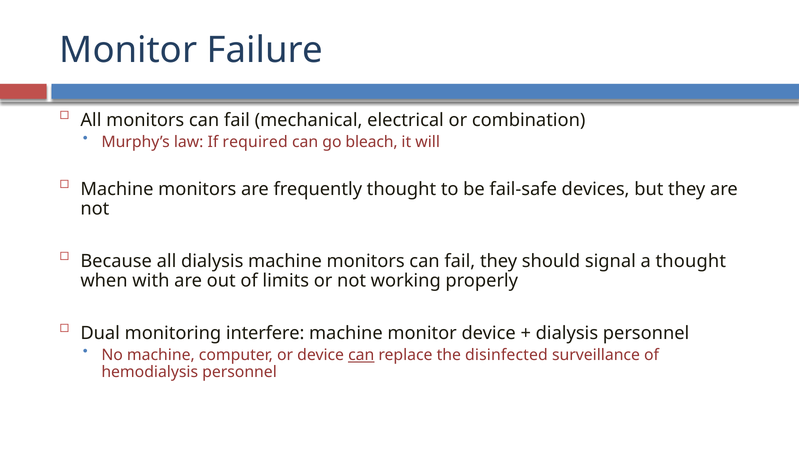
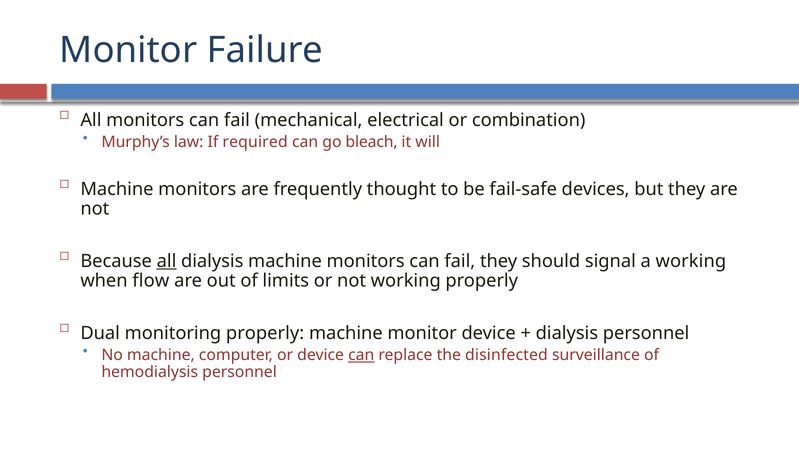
all at (167, 261) underline: none -> present
a thought: thought -> working
with: with -> flow
monitoring interfere: interfere -> properly
